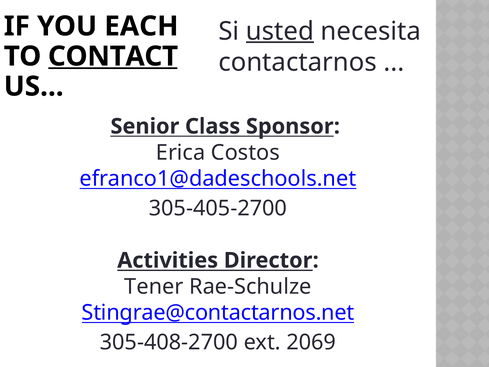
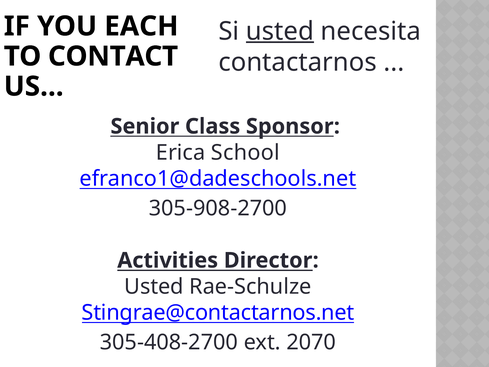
CONTACT underline: present -> none
Costos: Costos -> School
305-405-2700: 305-405-2700 -> 305-908-2700
Tener at (154, 286): Tener -> Usted
2069: 2069 -> 2070
